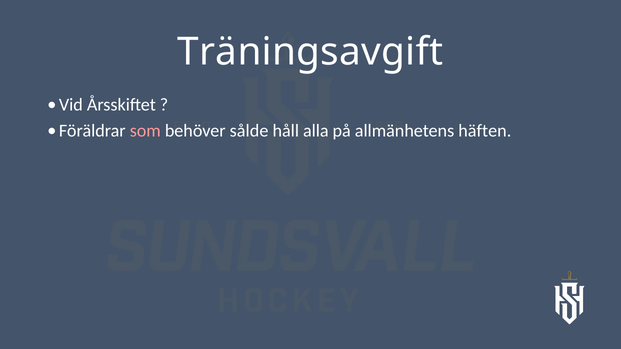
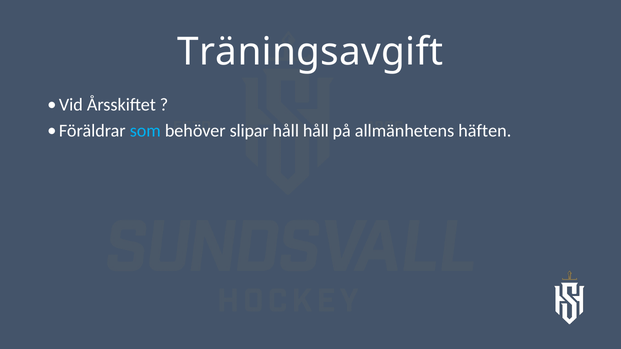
som colour: pink -> light blue
sålde: sålde -> slipar
håll alla: alla -> håll
